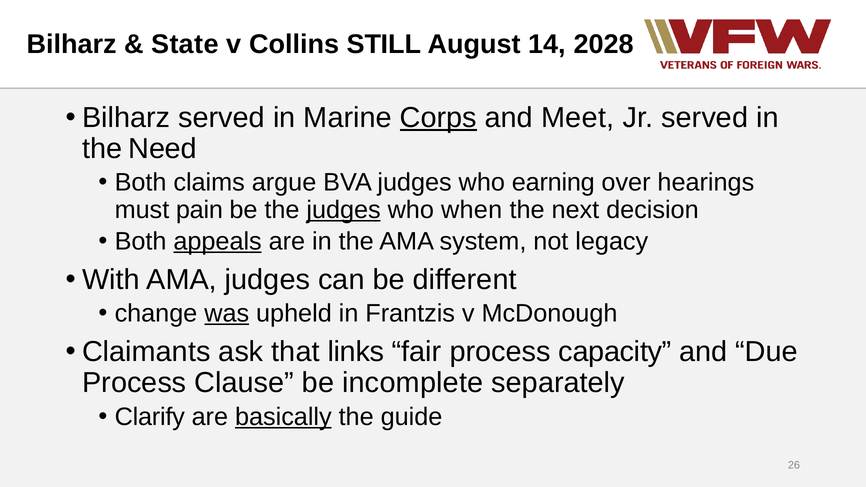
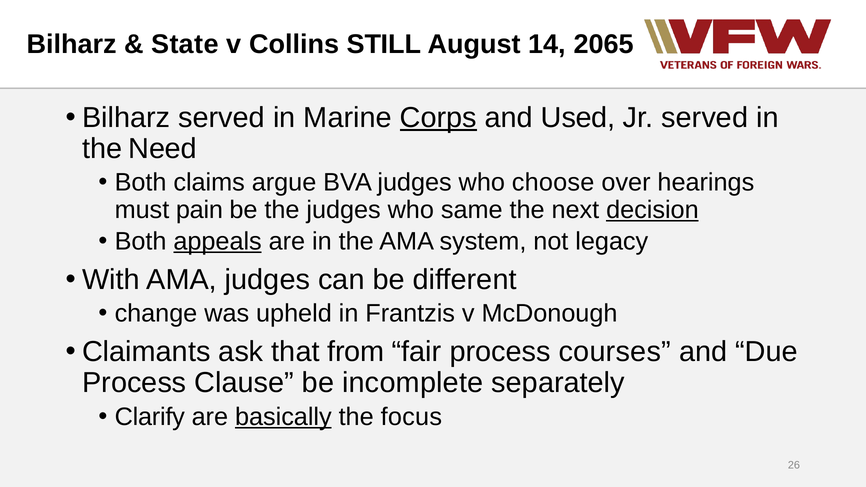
2028: 2028 -> 2065
Meet: Meet -> Used
earning: earning -> choose
judges at (344, 210) underline: present -> none
when: when -> same
decision underline: none -> present
was underline: present -> none
links: links -> from
capacity: capacity -> courses
guide: guide -> focus
